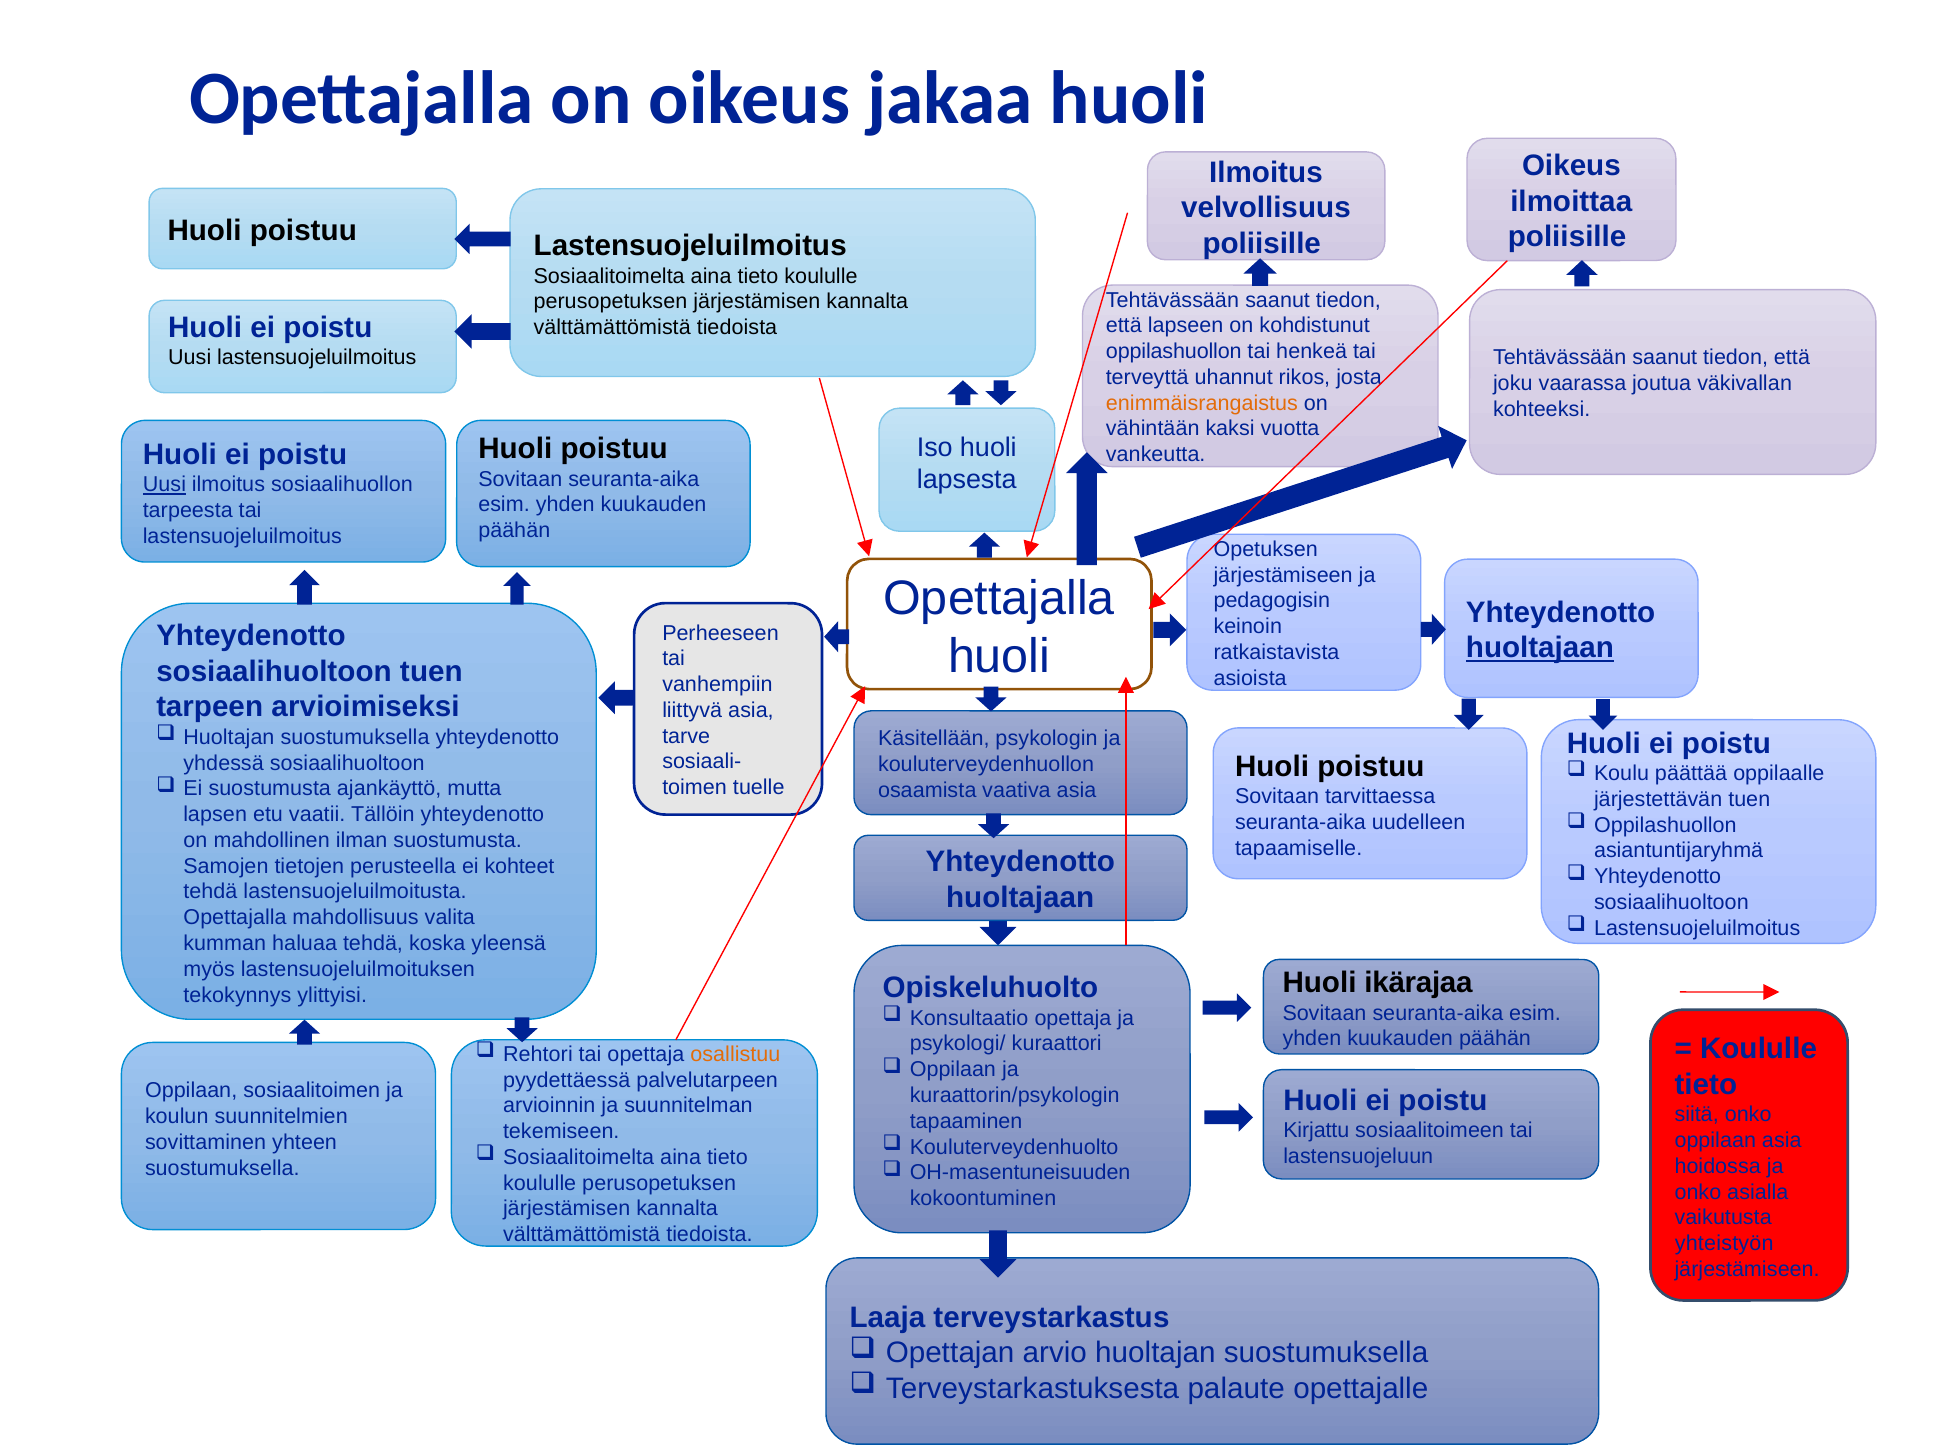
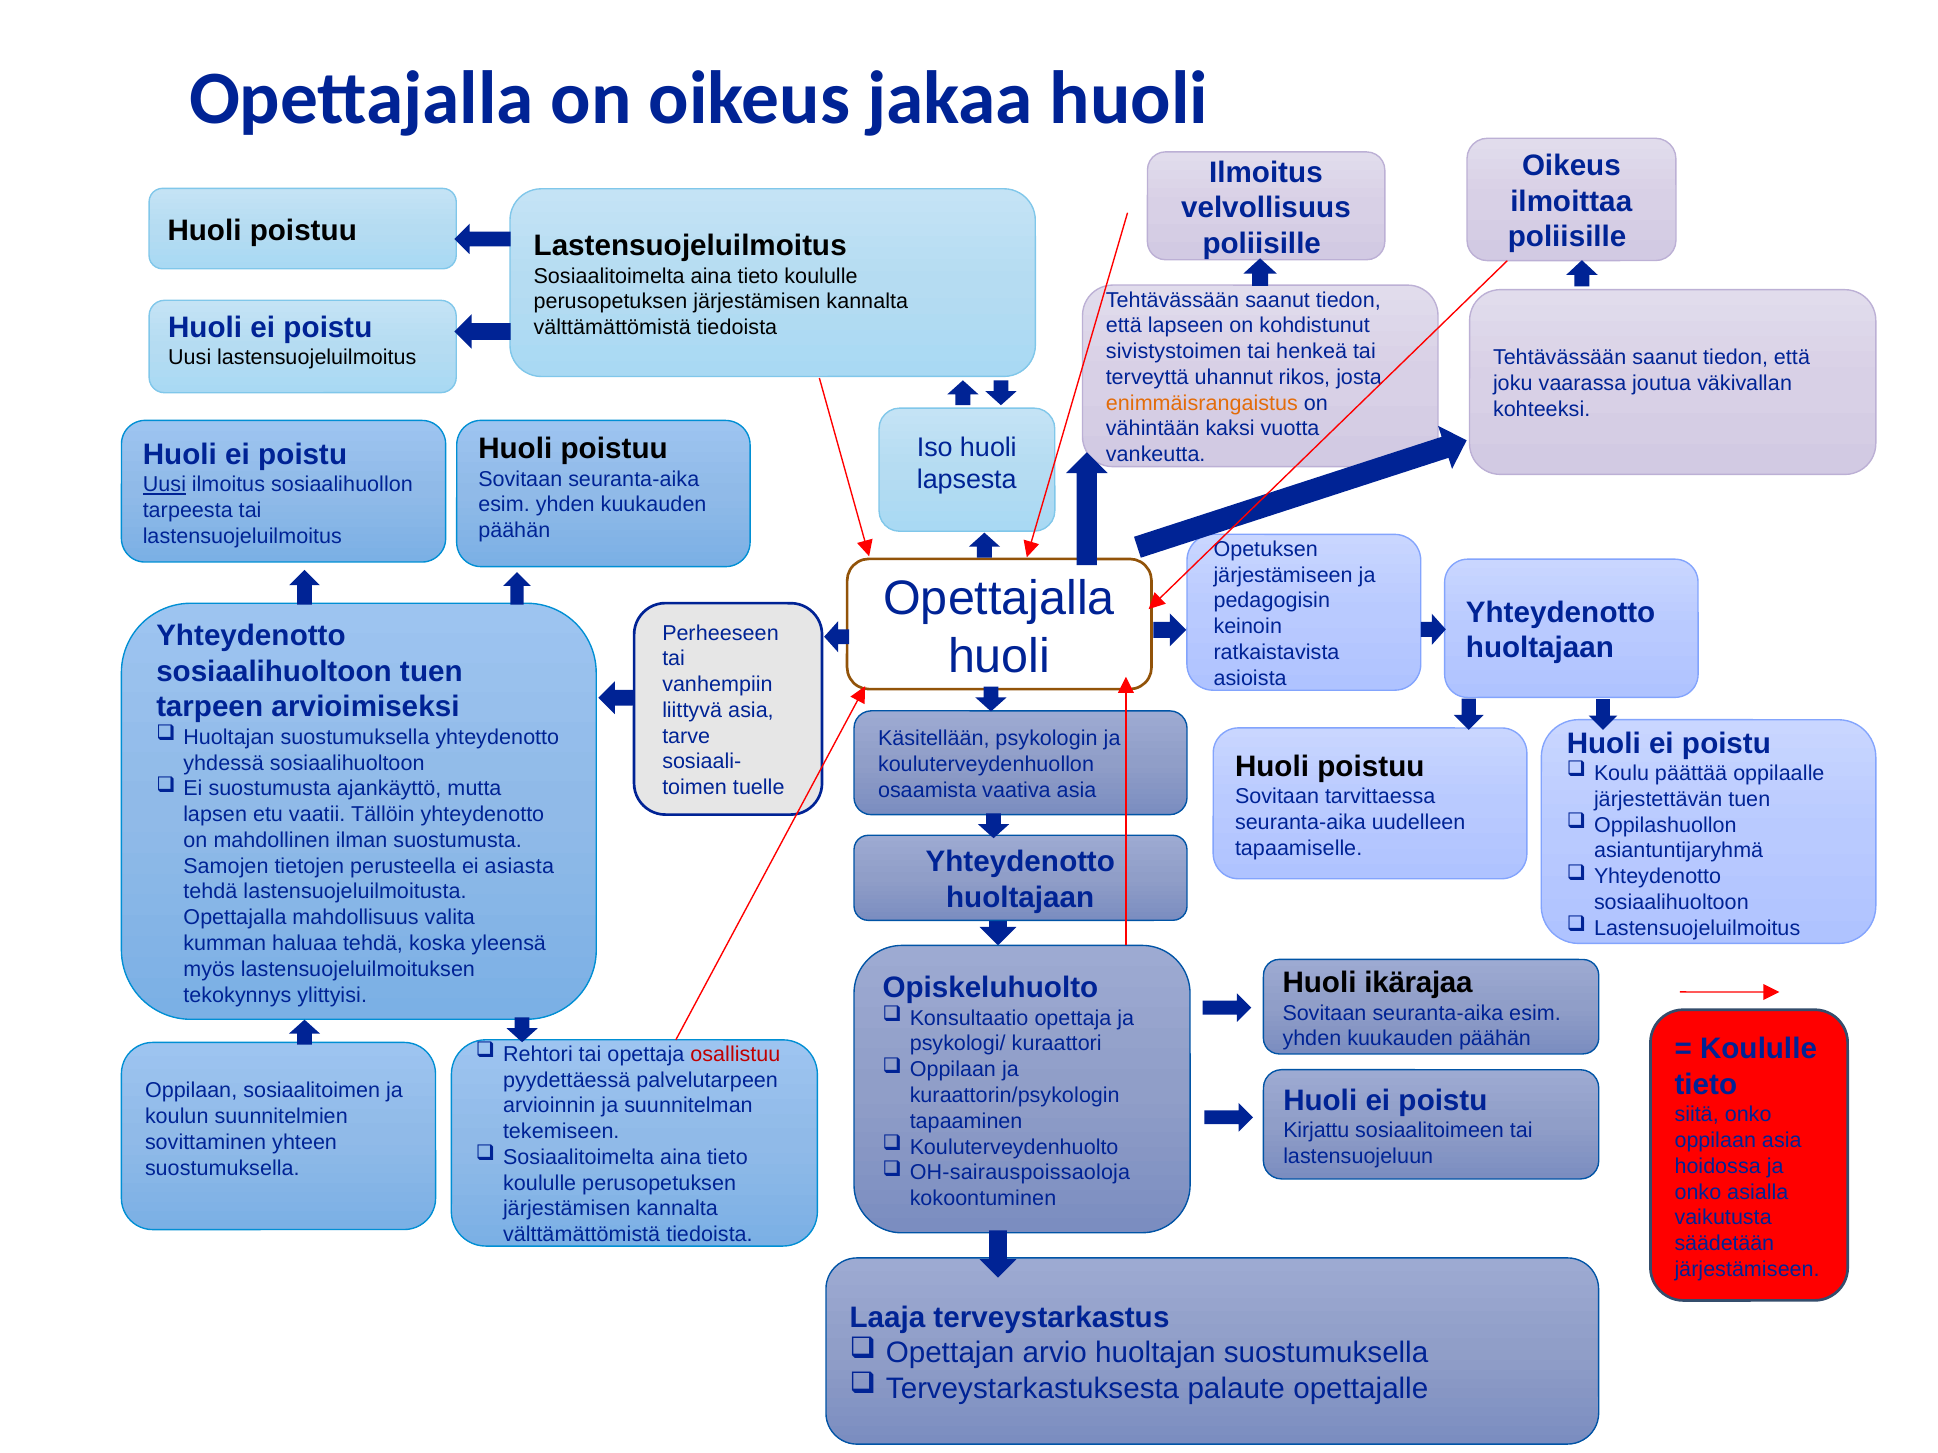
oppilashuollon at (1174, 352): oppilashuollon -> sivistystoimen
huoltajaan at (1540, 648) underline: present -> none
kohteet: kohteet -> asiasta
osallistuu colour: orange -> red
OH-masentuneisuuden: OH-masentuneisuuden -> OH-sairauspoissaoloja
yhteistyön: yhteistyön -> säädetään
